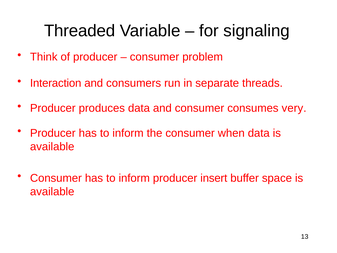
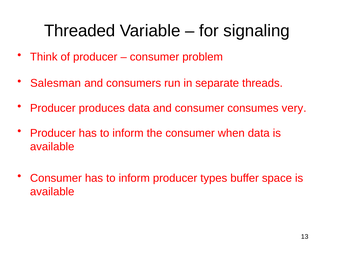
Interaction: Interaction -> Salesman
insert: insert -> types
